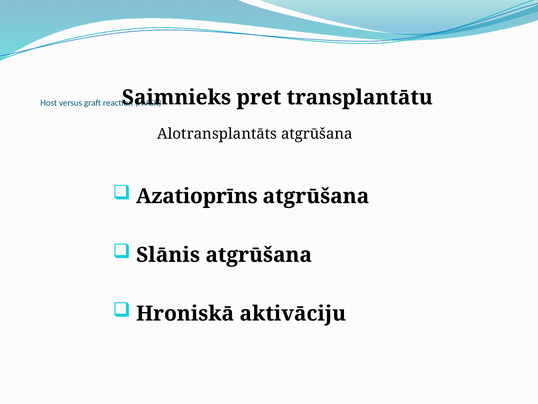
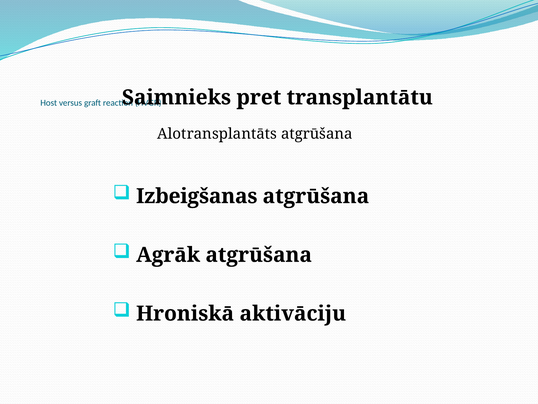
Azatioprīns: Azatioprīns -> Izbeigšanas
Slānis: Slānis -> Agrāk
